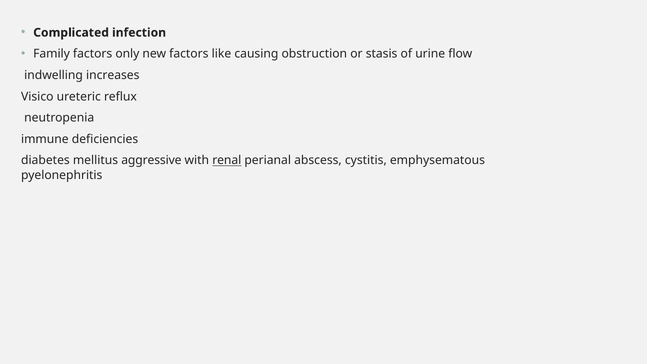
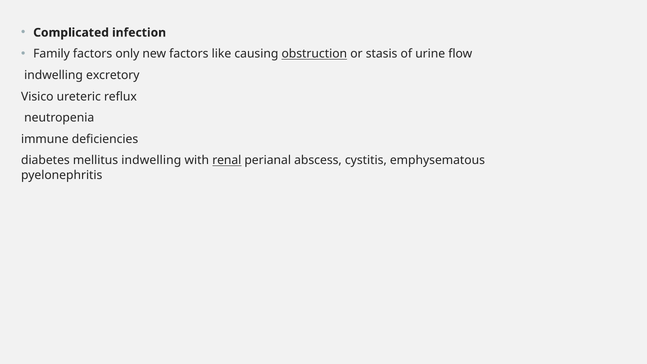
obstruction underline: none -> present
increases: increases -> excretory
mellitus aggressive: aggressive -> indwelling
